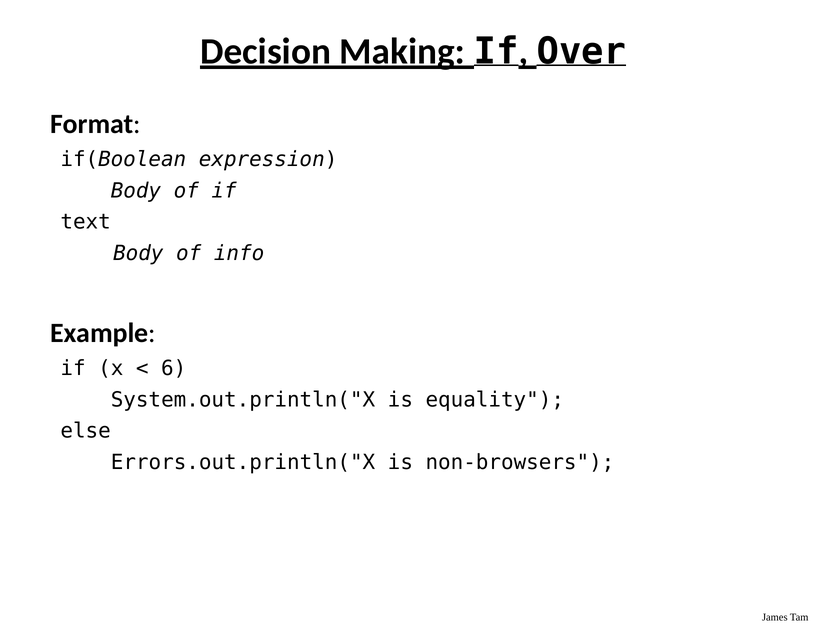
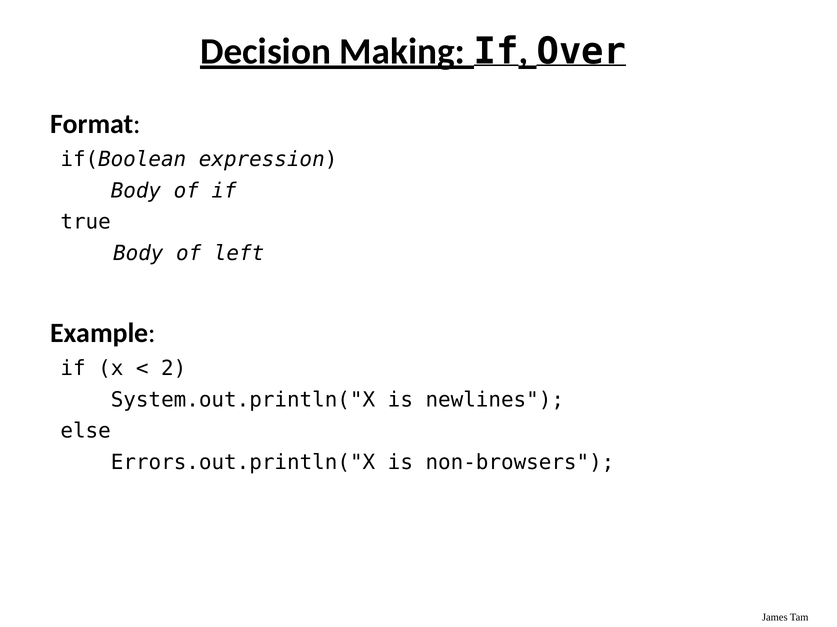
text: text -> true
info: info -> left
6: 6 -> 2
equality: equality -> newlines
